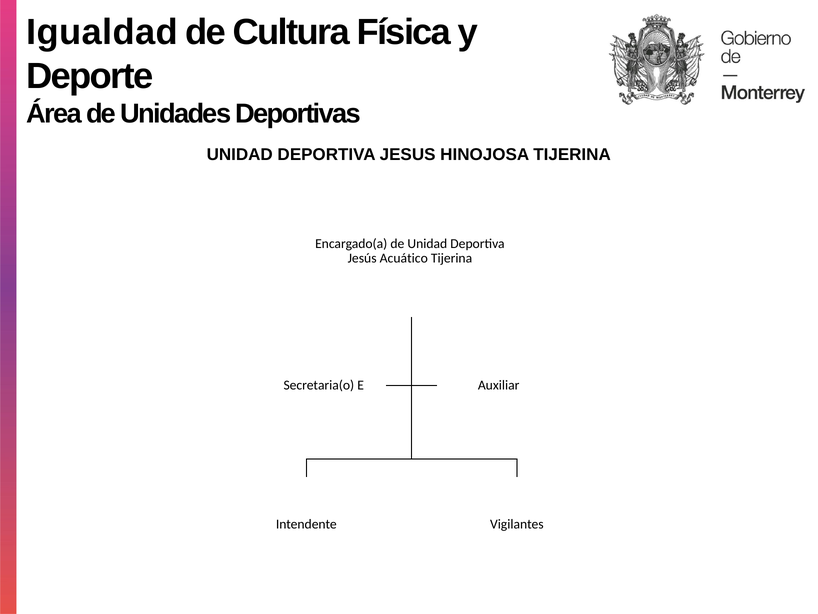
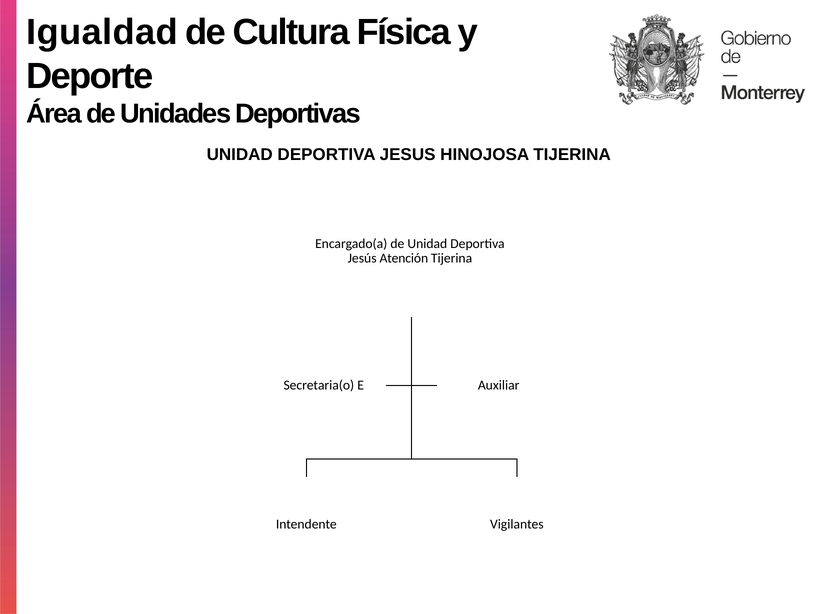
Acuático: Acuático -> Atención
